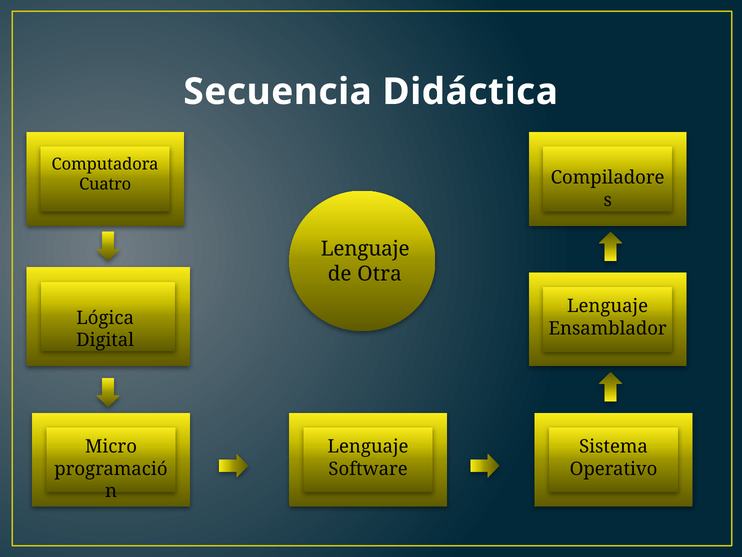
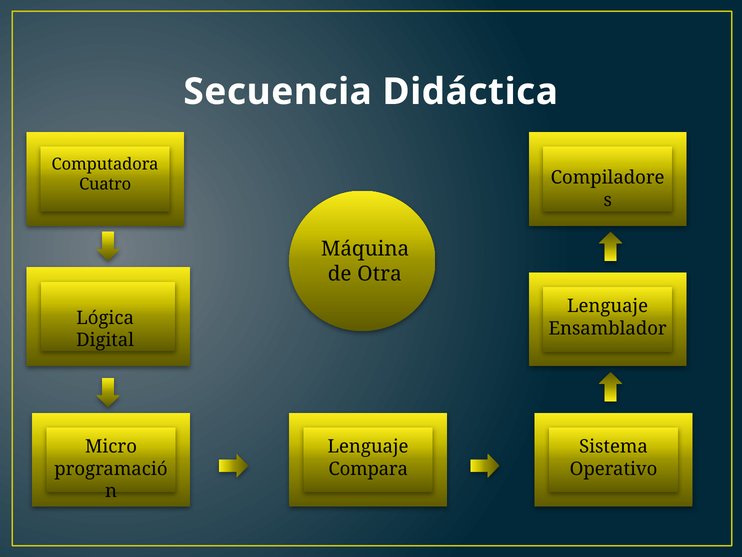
Lenguaje at (365, 249): Lenguaje -> Máquina
Software: Software -> Compara
